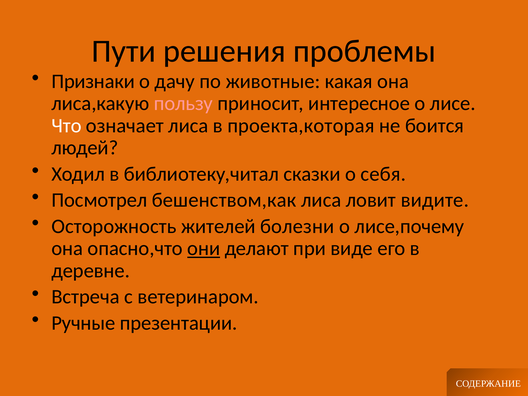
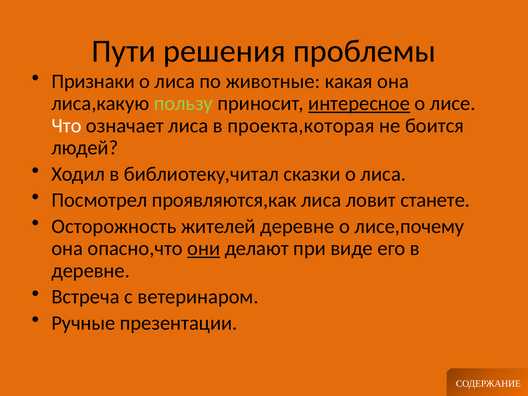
дачу at (175, 81): дачу -> лиса
пользу colour: pink -> light green
интересное underline: none -> present
сказки о себя: себя -> лиса
бешенством,как: бешенством,как -> проявляются,как
видите: видите -> станете
жителей болезни: болезни -> деревне
